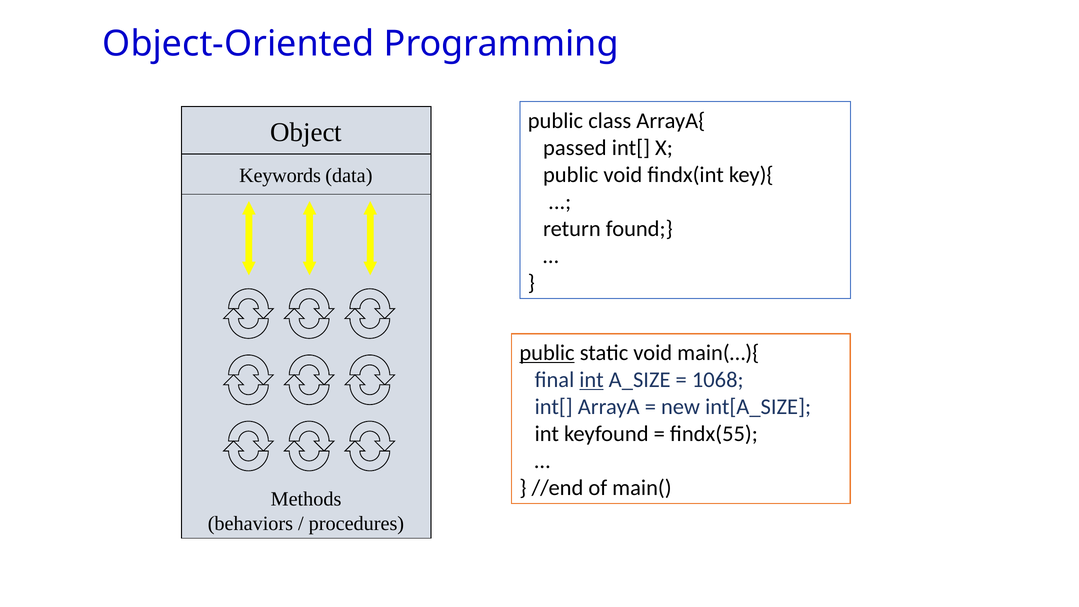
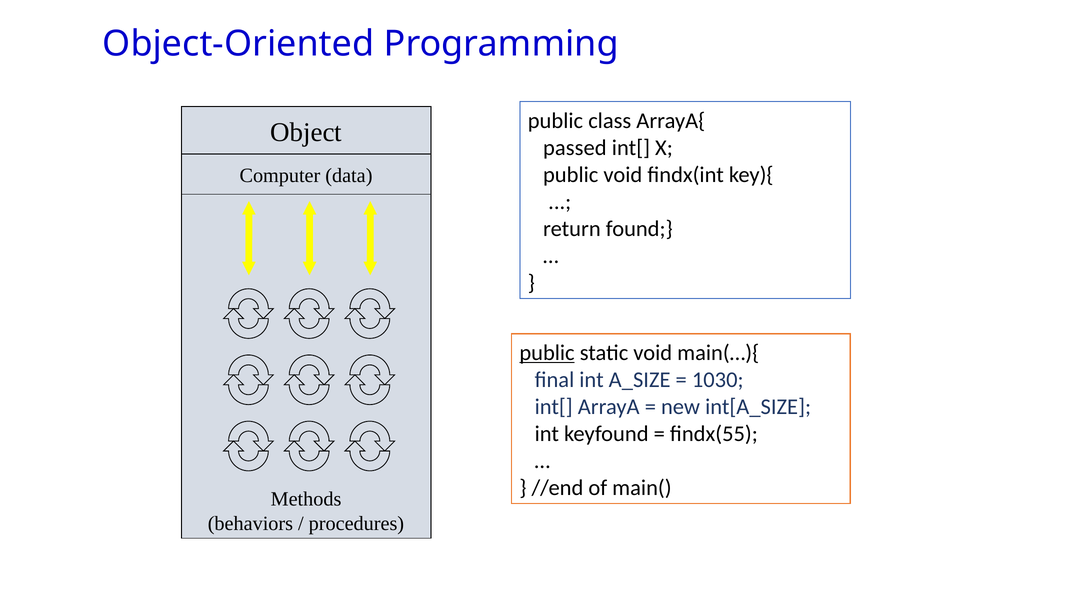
Keywords: Keywords -> Computer
int at (592, 380) underline: present -> none
1068: 1068 -> 1030
